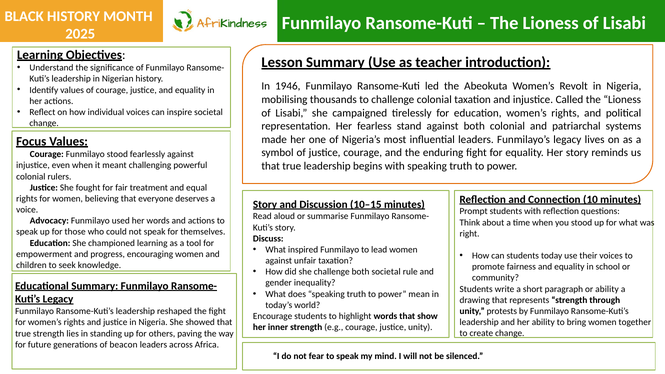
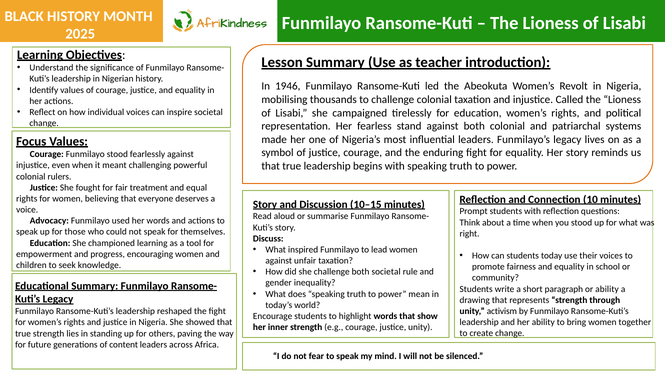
protests: protests -> activism
beacon: beacon -> content
